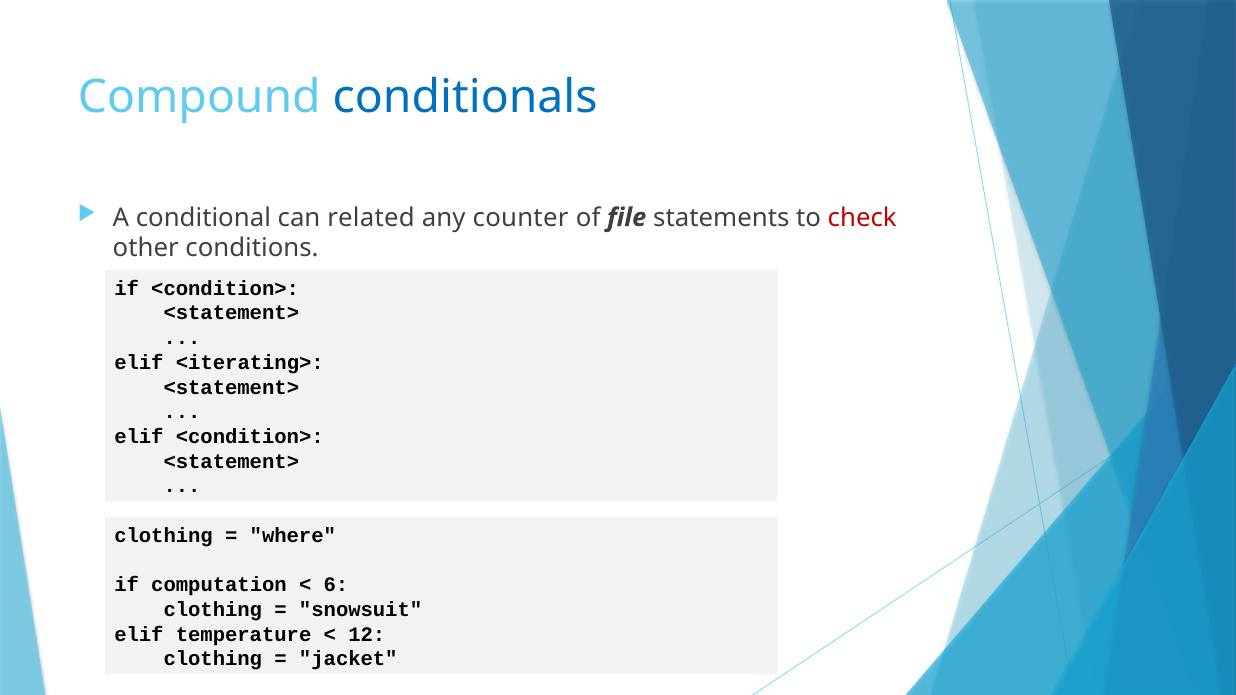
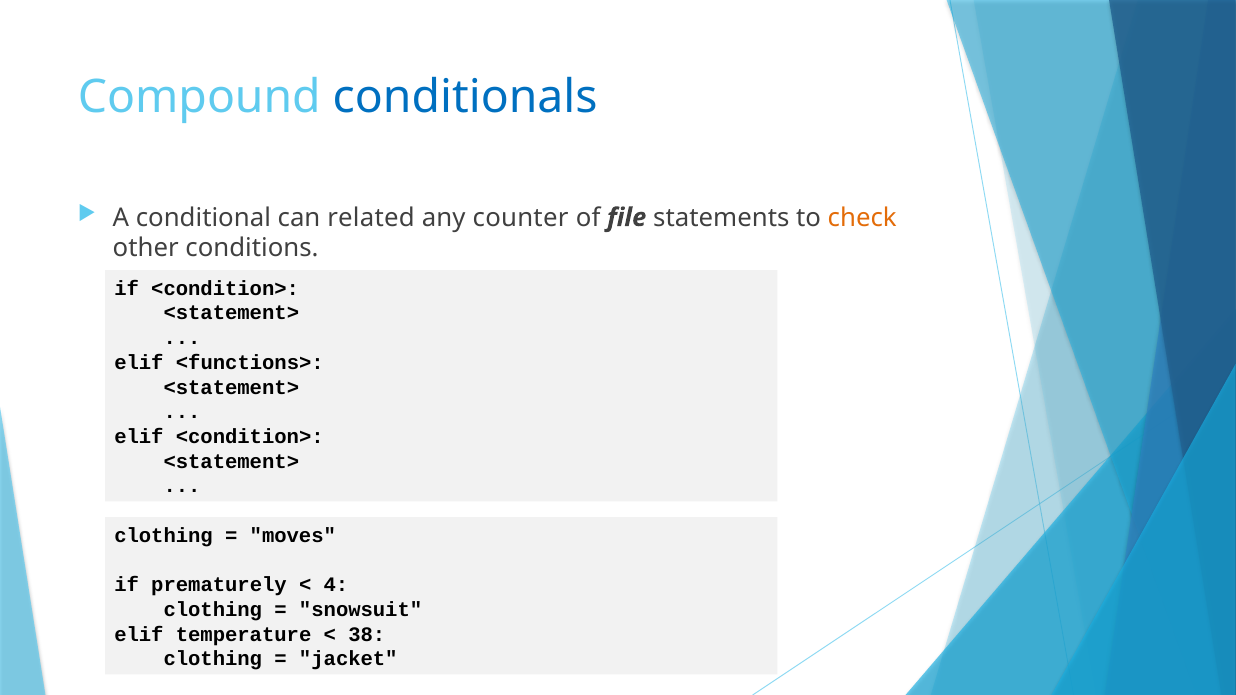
check colour: red -> orange
<iterating>: <iterating> -> <functions>
where: where -> moves
computation: computation -> prematurely
6: 6 -> 4
12: 12 -> 38
